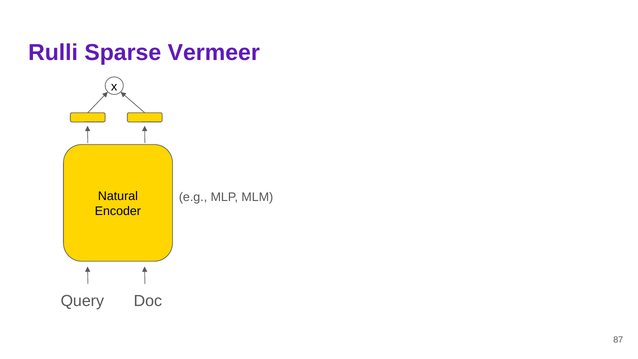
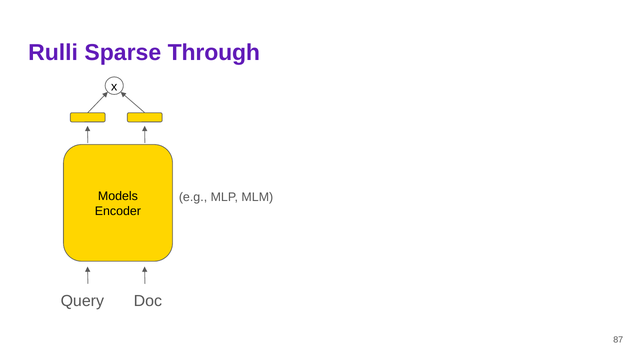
Vermeer: Vermeer -> Through
Natural: Natural -> Models
